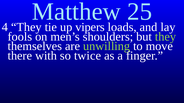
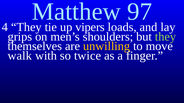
25: 25 -> 97
fools: fools -> grips
unwilling colour: light green -> yellow
there: there -> walk
